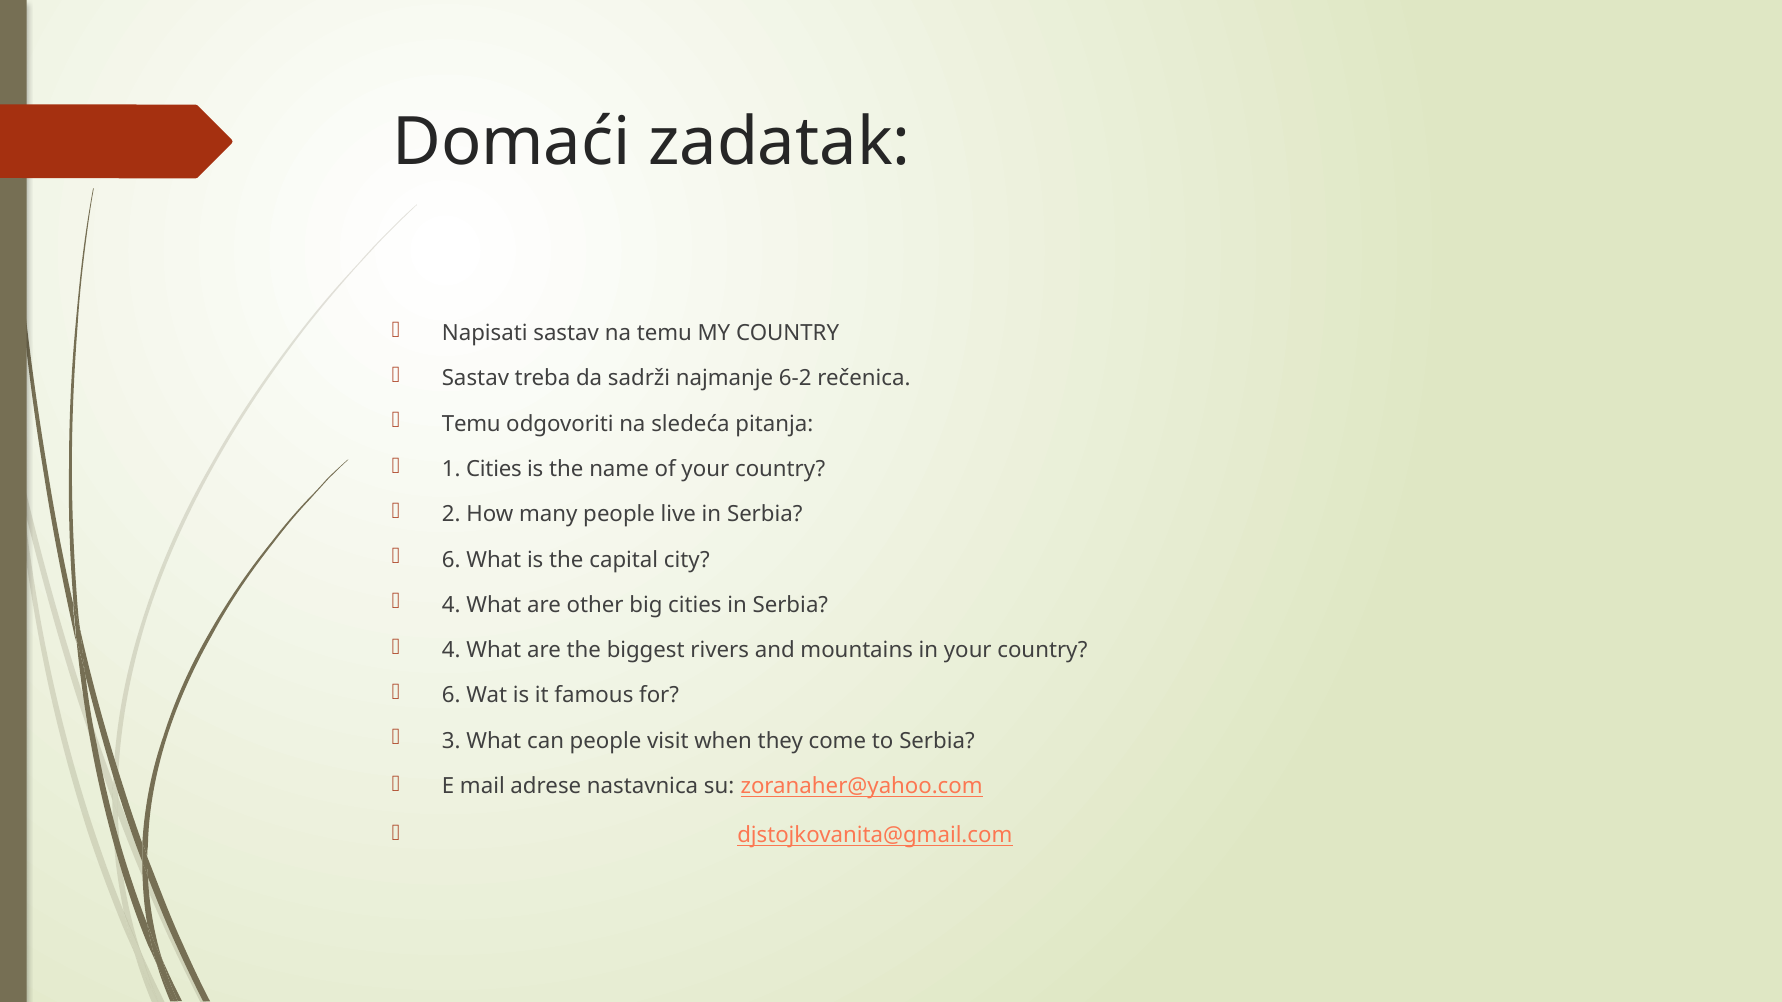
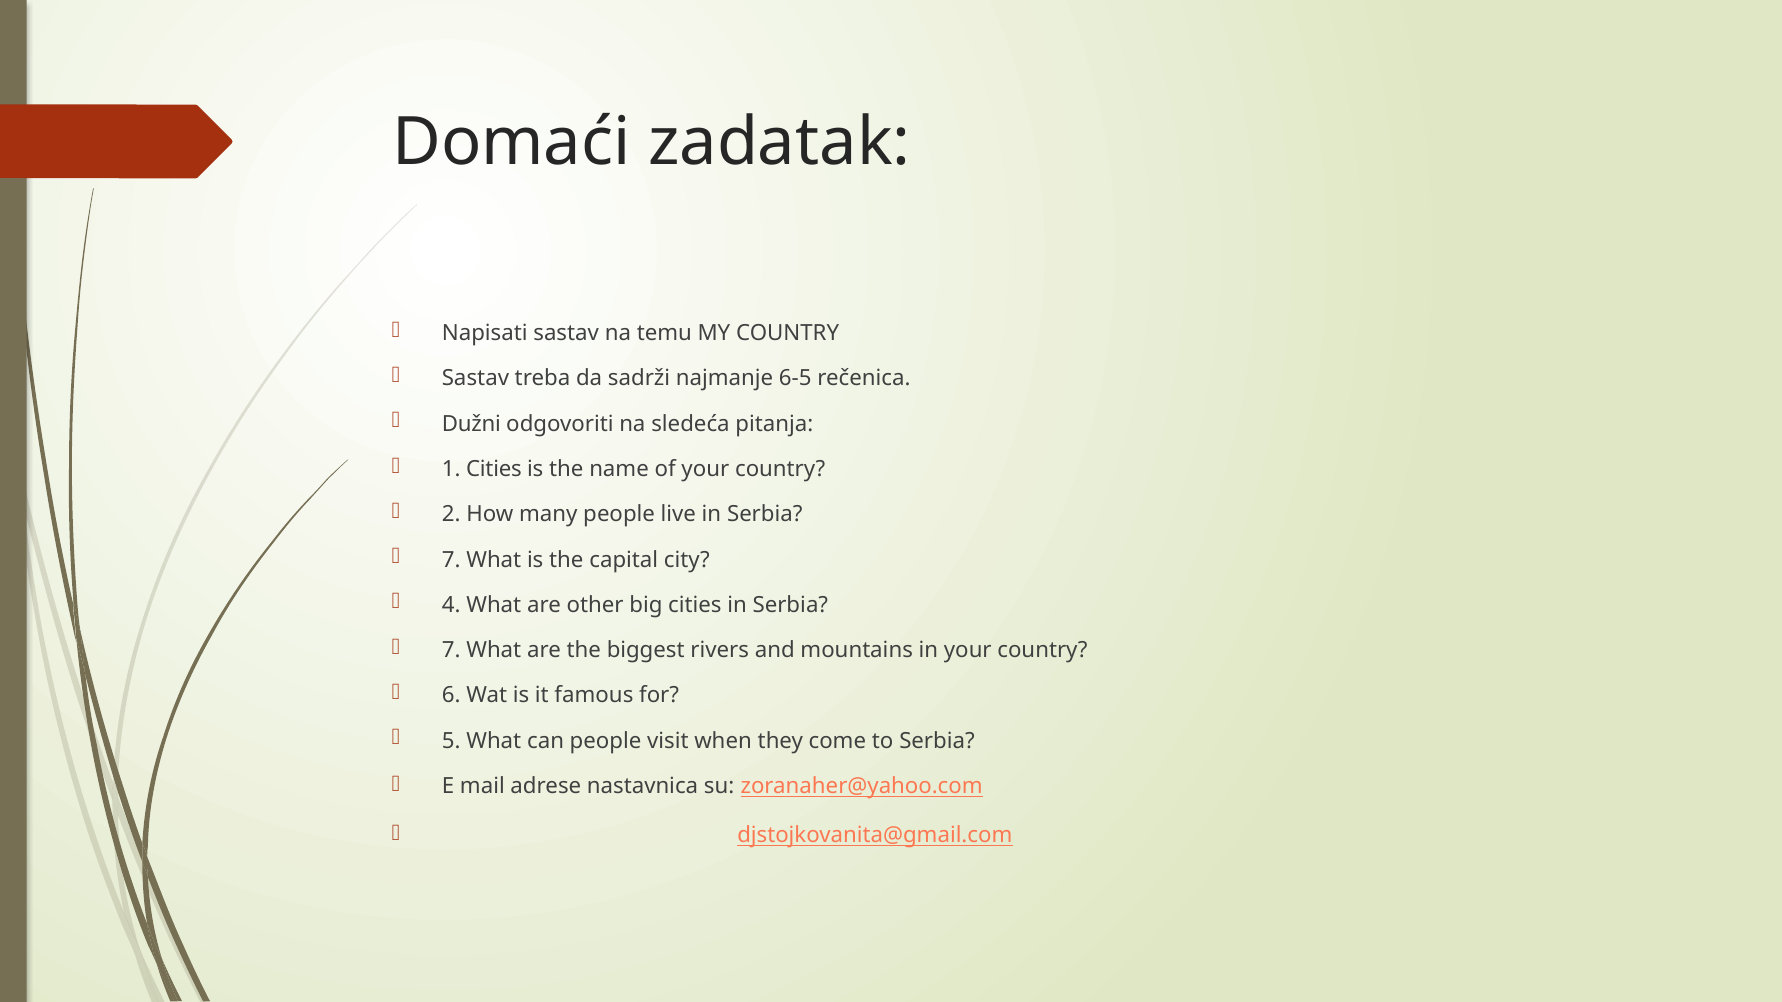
6-2: 6-2 -> 6-5
Temu at (471, 424): Temu -> Dužni
6 at (451, 560): 6 -> 7
4 at (451, 651): 4 -> 7
3: 3 -> 5
